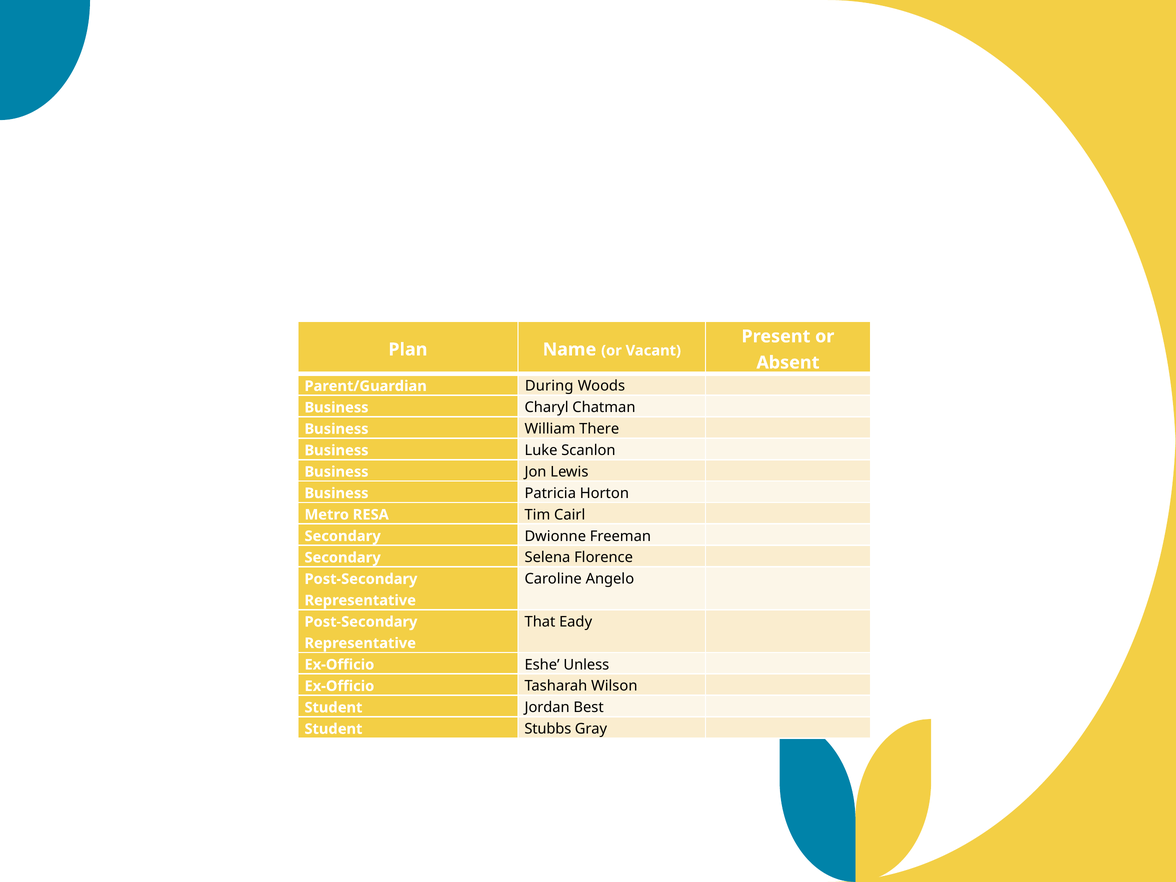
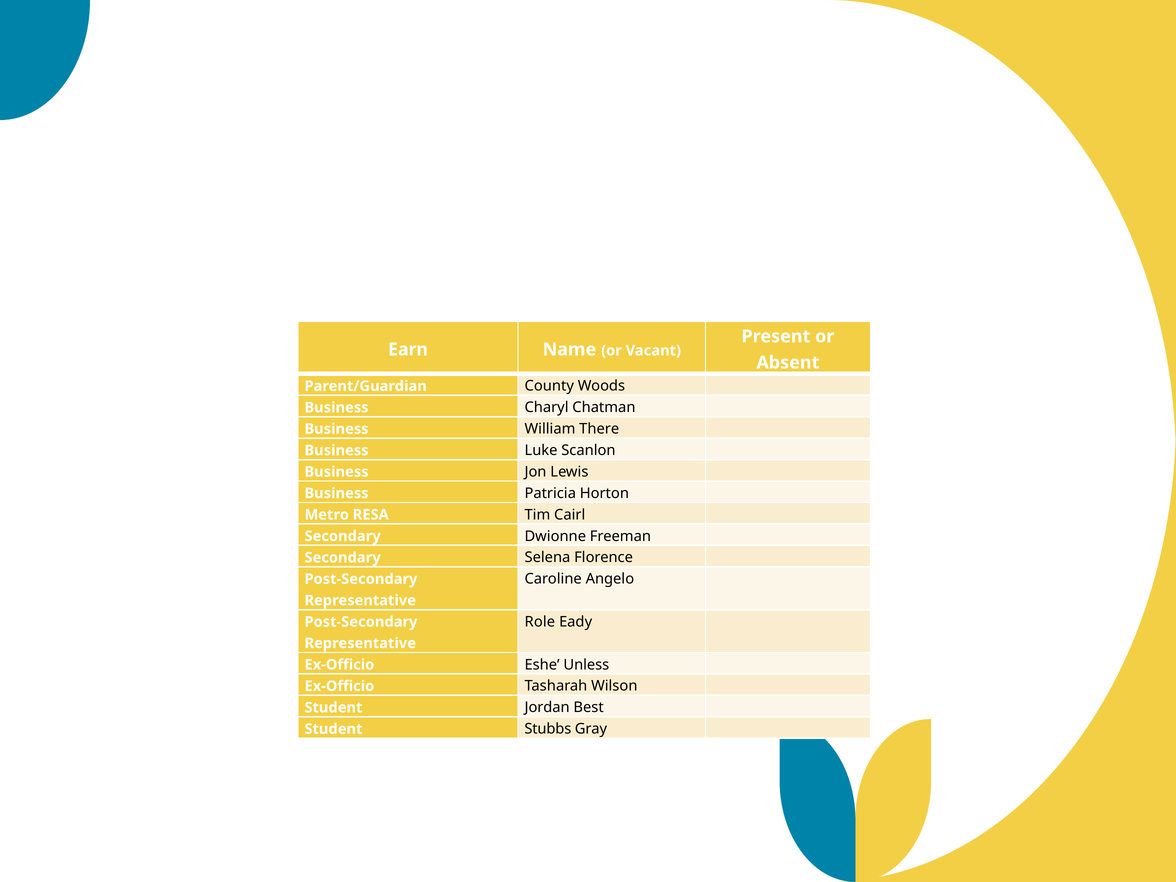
Plan: Plan -> Earn
During: During -> County
That: That -> Role
